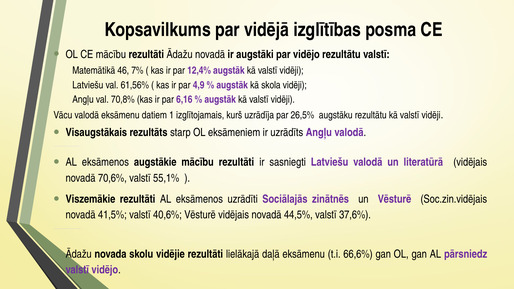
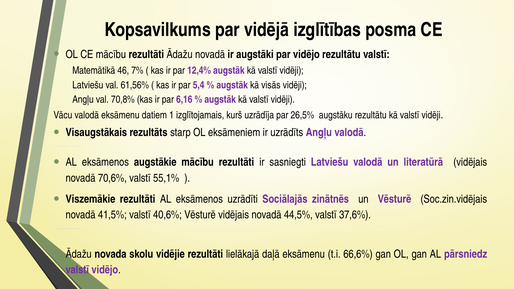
4,9: 4,9 -> 5,4
skola: skola -> visās
